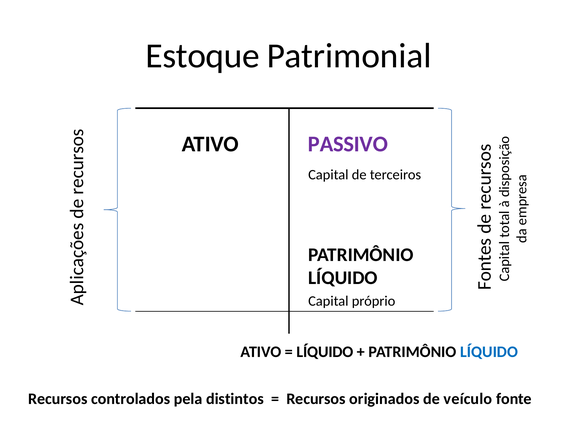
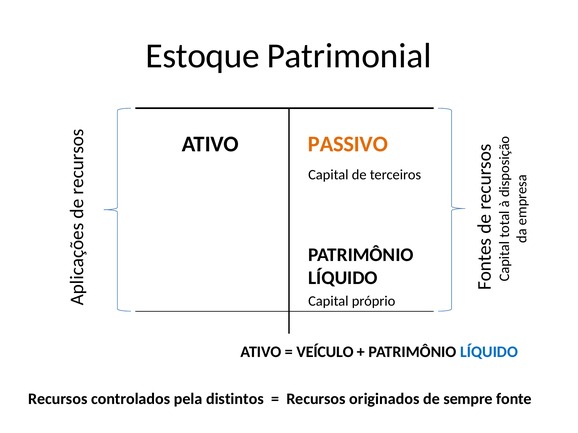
PASSIVO colour: purple -> orange
LÍQUIDO at (325, 352): LÍQUIDO -> VEÍCULO
veículo: veículo -> sempre
